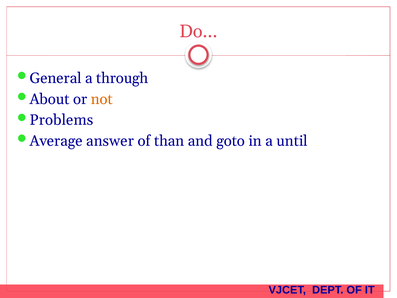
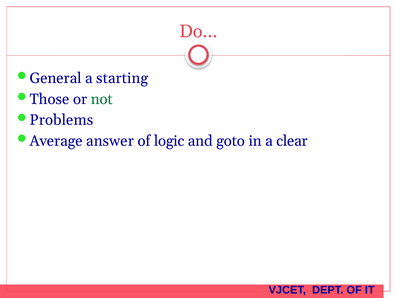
through: through -> starting
About: About -> Those
not colour: orange -> green
than: than -> logic
until: until -> clear
